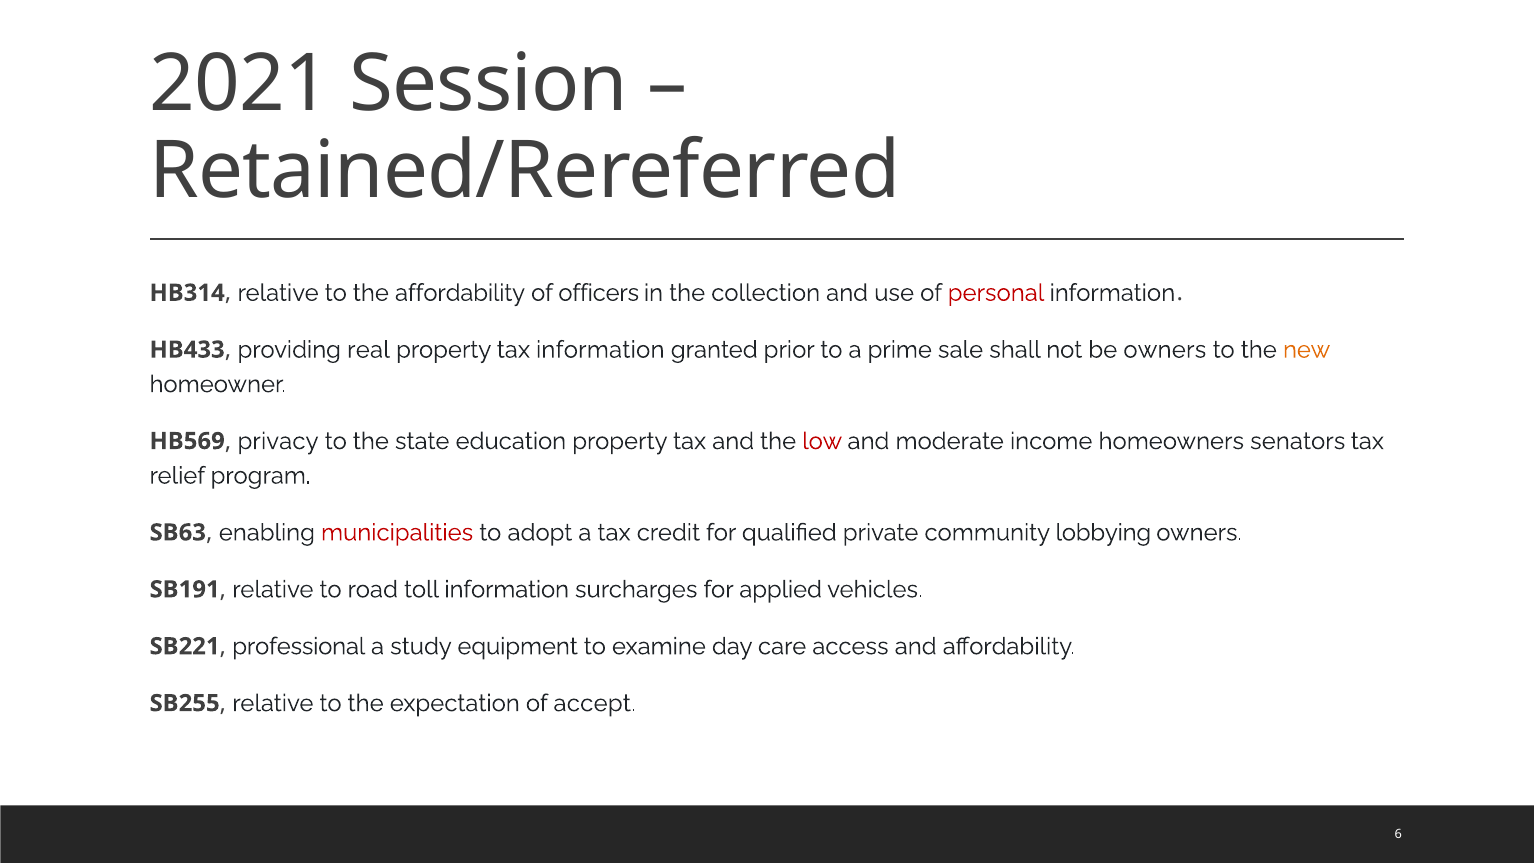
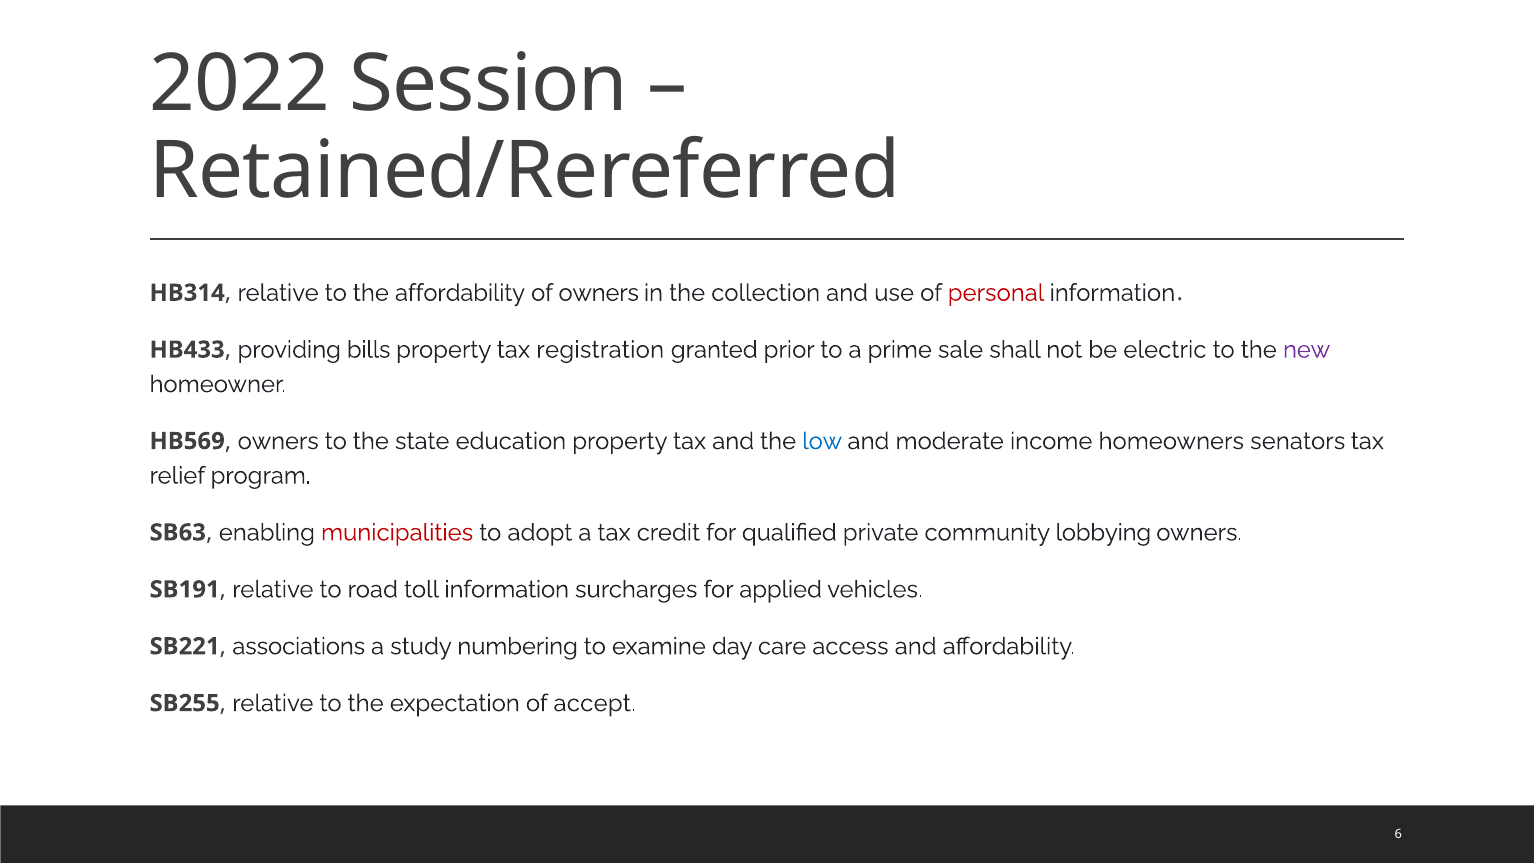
2021: 2021 -> 2022
of officers: officers -> owners
real: real -> bills
tax information: information -> registration
be owners: owners -> electric
new colour: orange -> purple
HB569 privacy: privacy -> owners
low colour: red -> blue
professional: professional -> associations
equipment: equipment -> numbering
